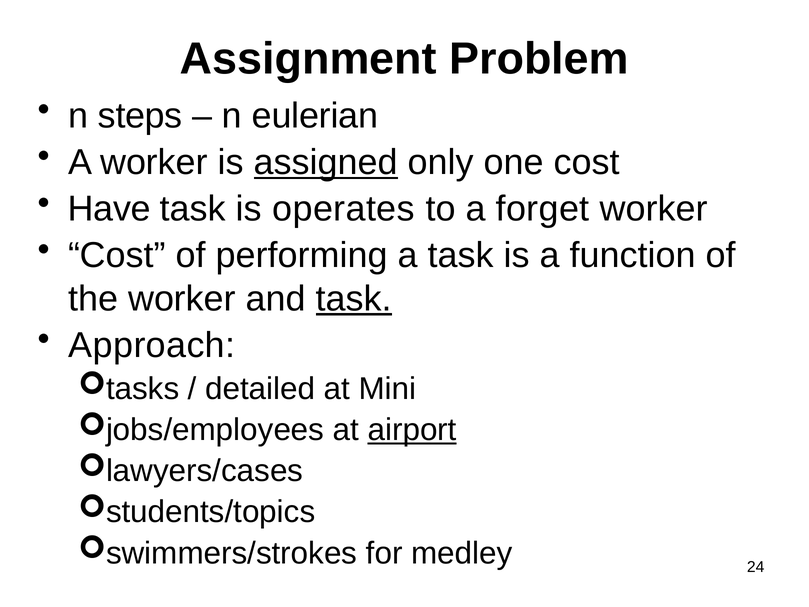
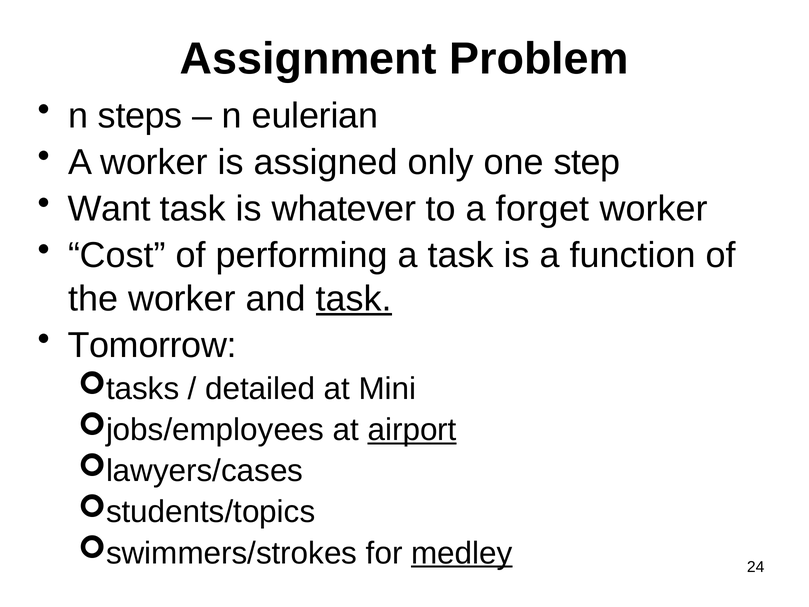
assigned underline: present -> none
one cost: cost -> step
Have: Have -> Want
operates: operates -> whatever
Approach: Approach -> Tomorrow
medley underline: none -> present
